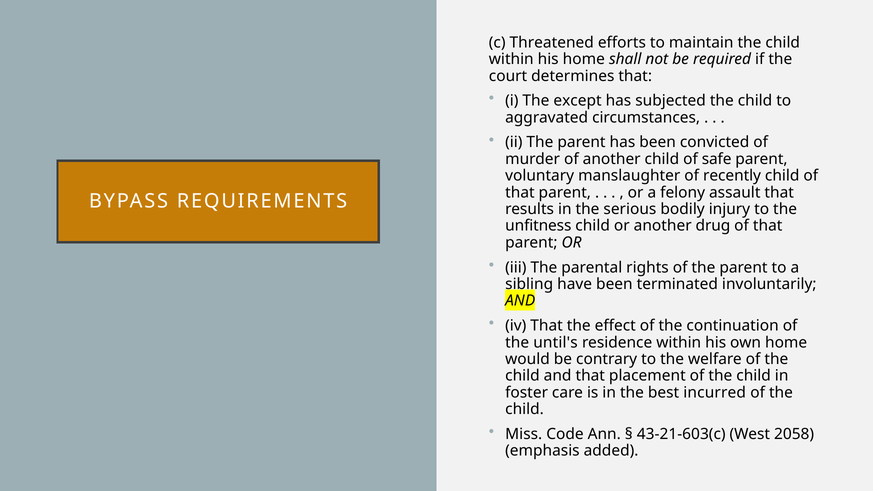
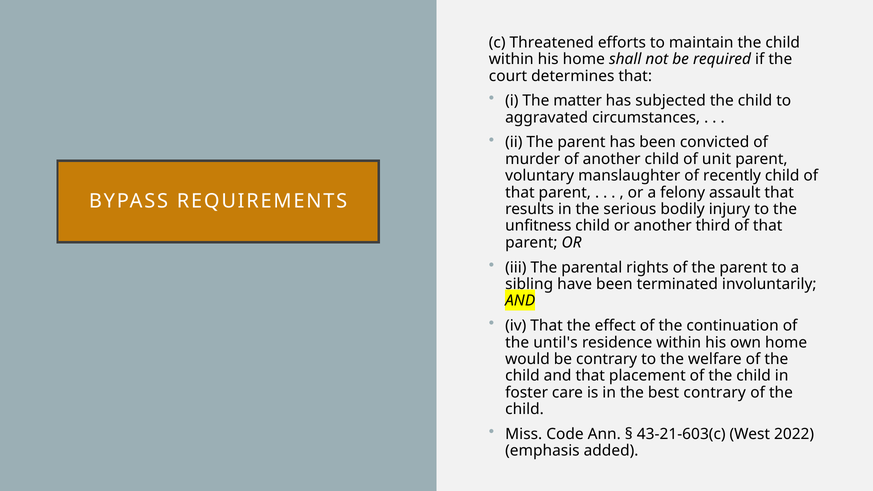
except: except -> matter
safe: safe -> unit
drug: drug -> third
best incurred: incurred -> contrary
2058: 2058 -> 2022
